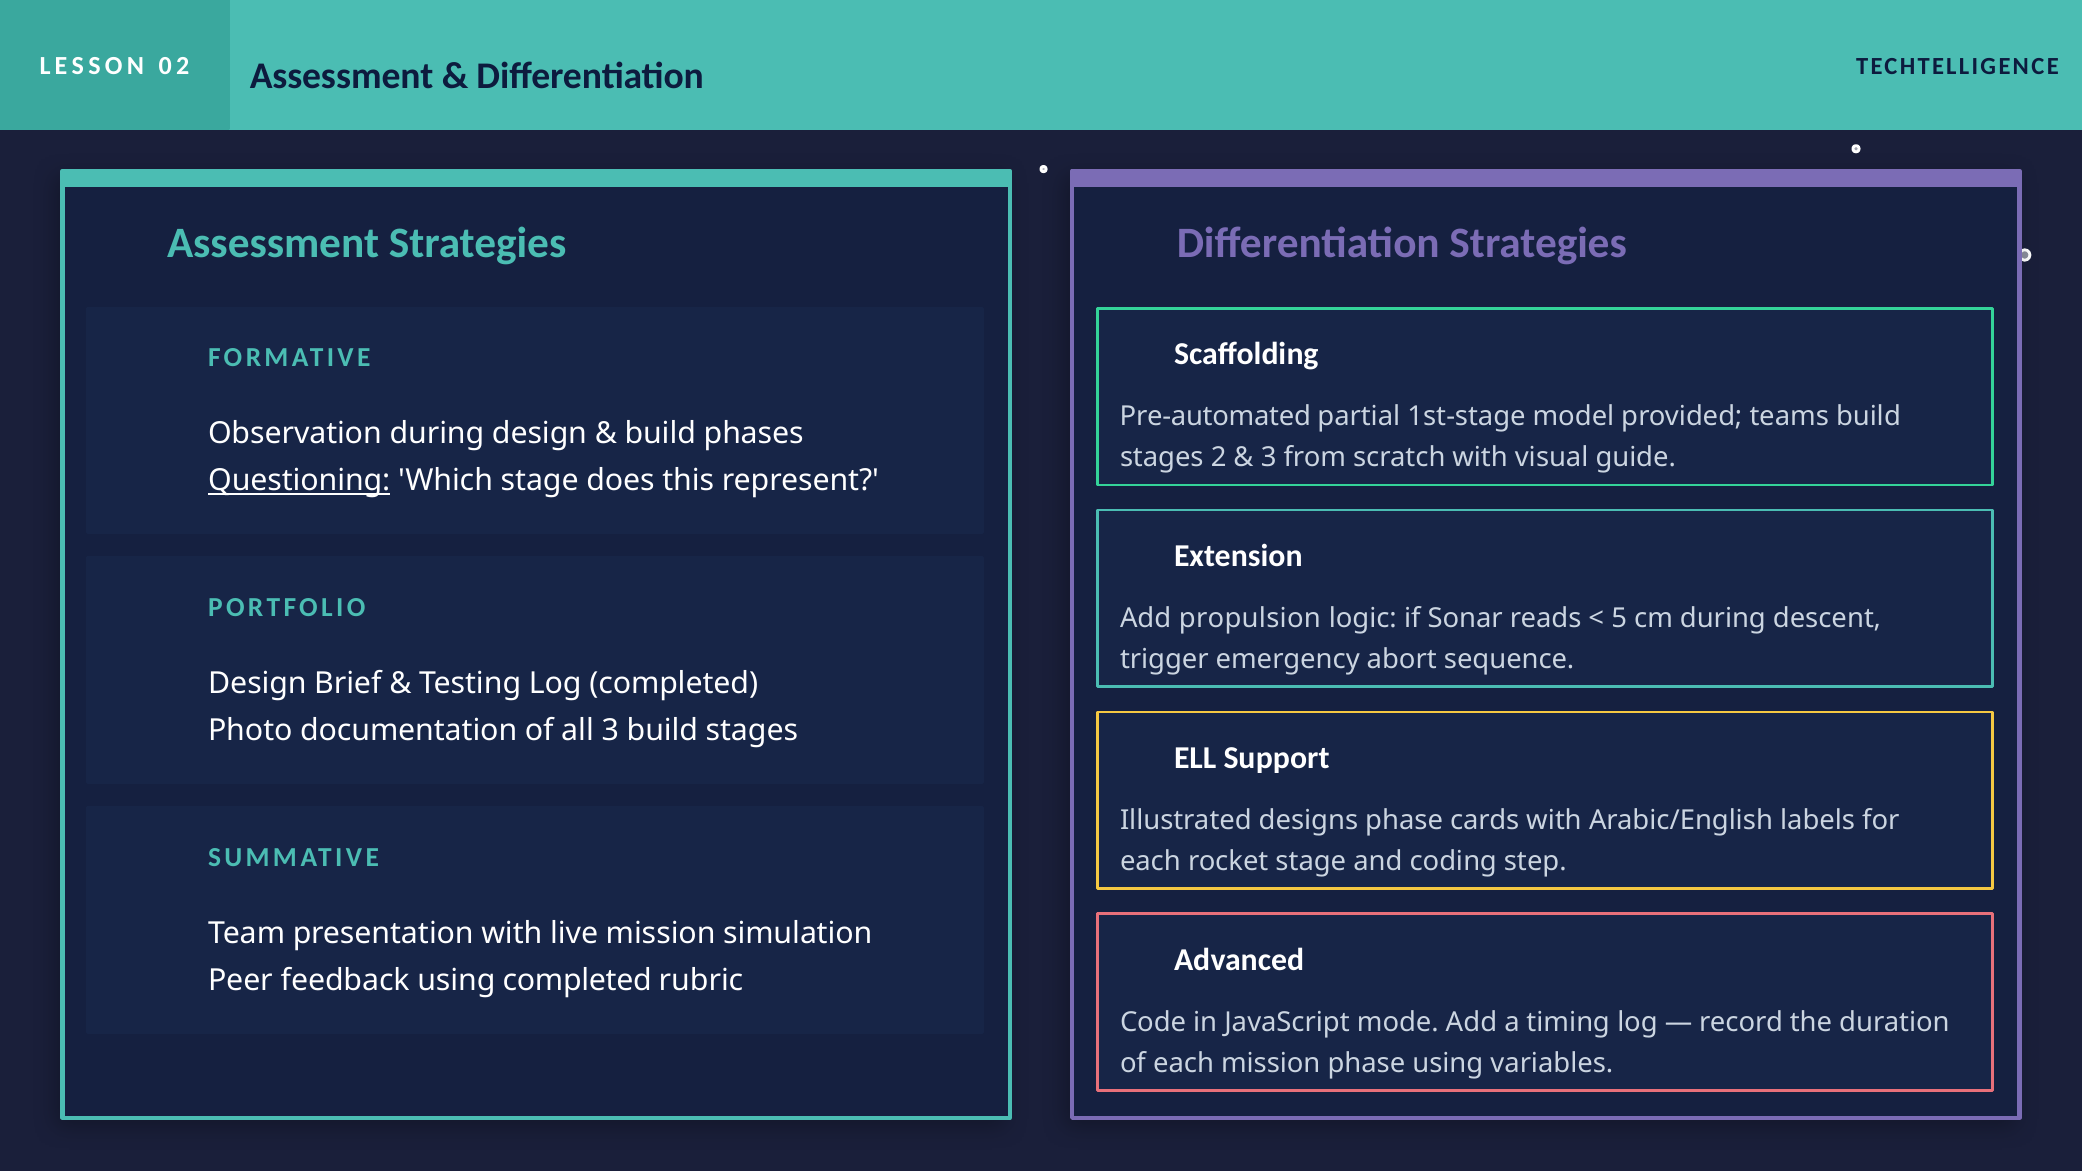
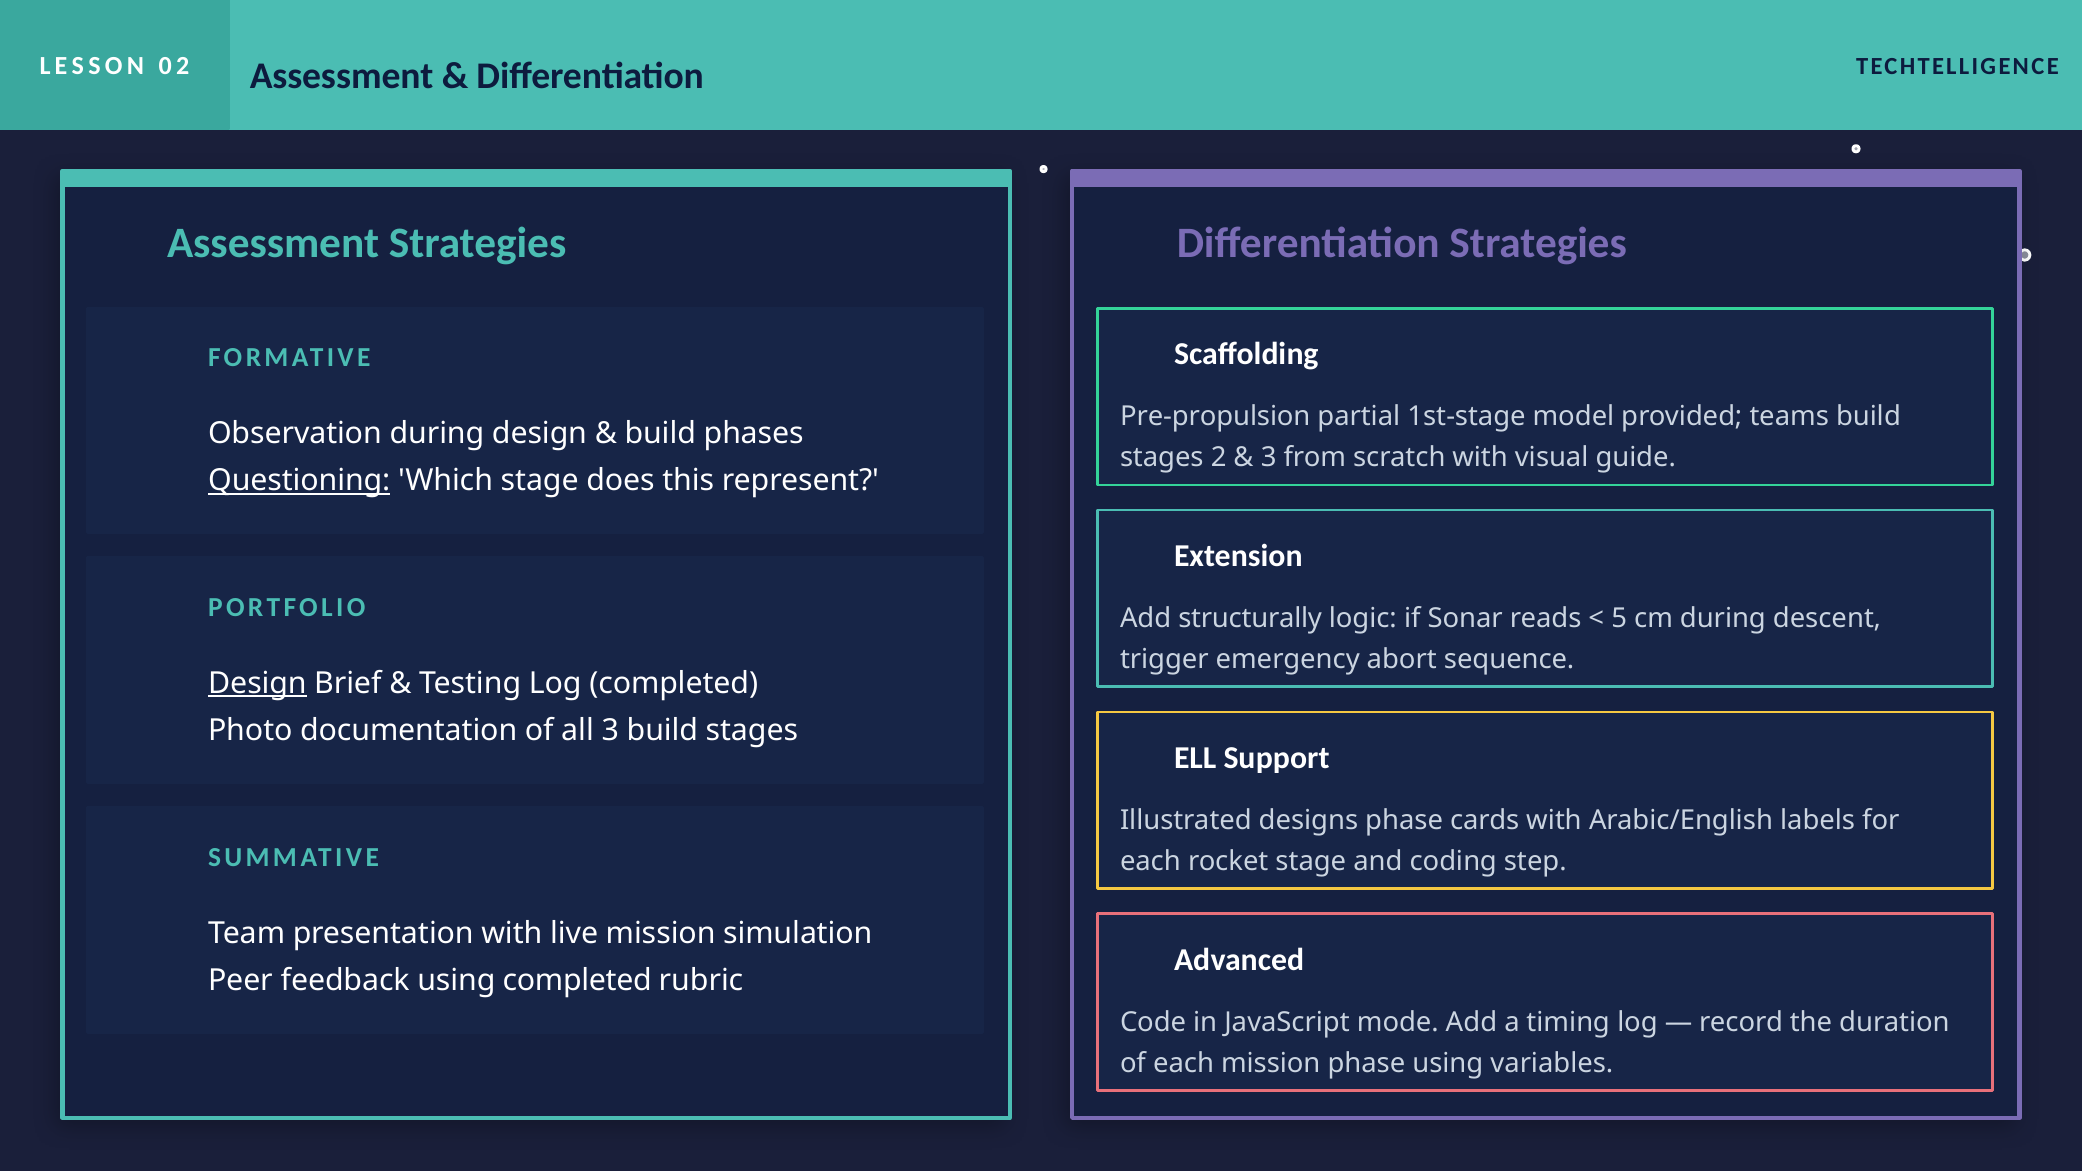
Pre-automated: Pre-automated -> Pre-propulsion
propulsion: propulsion -> structurally
Design at (257, 683) underline: none -> present
